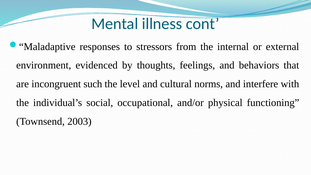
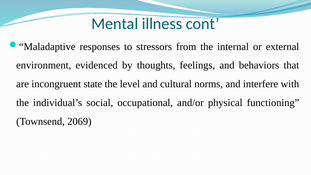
such: such -> state
2003: 2003 -> 2069
